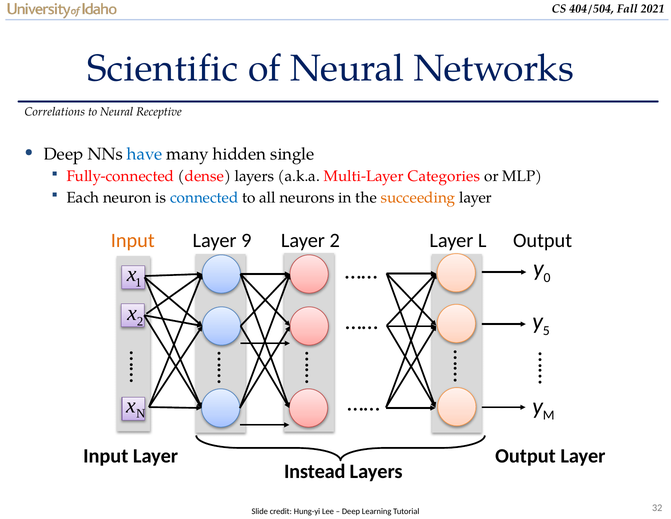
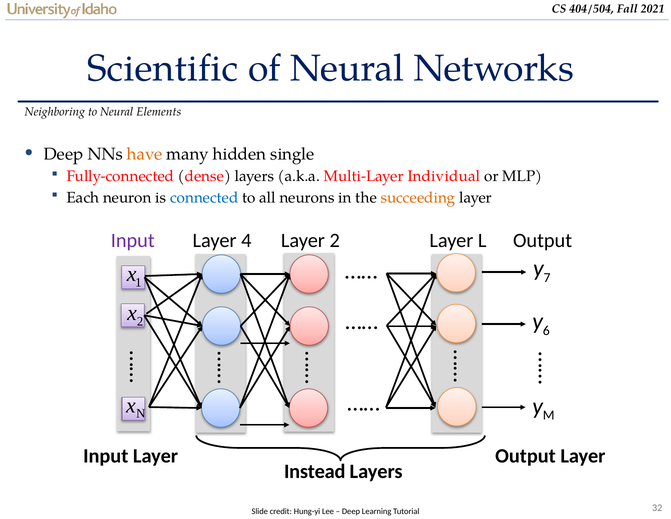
Correlations: Correlations -> Neighboring
Receptive: Receptive -> Elements
have colour: blue -> orange
Categories: Categories -> Individual
Input at (133, 240) colour: orange -> purple
9: 9 -> 4
0: 0 -> 7
5: 5 -> 6
